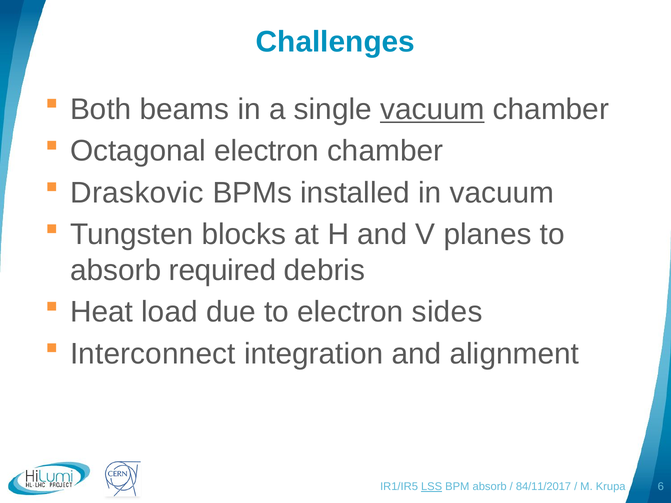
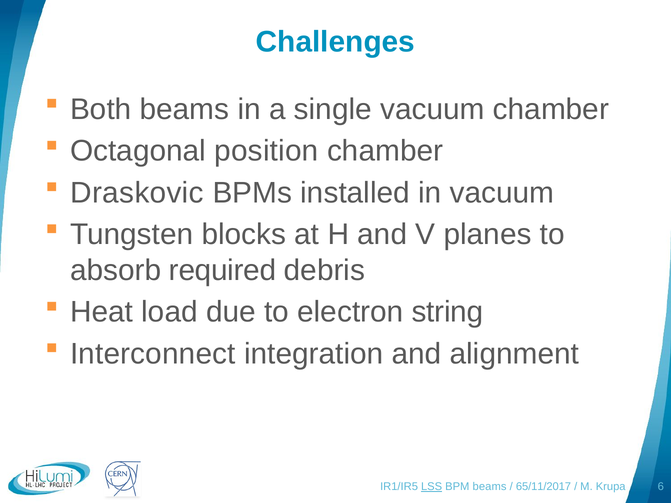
vacuum at (432, 109) underline: present -> none
Octagonal electron: electron -> position
sides: sides -> string
BPM absorb: absorb -> beams
84/11/2017: 84/11/2017 -> 65/11/2017
